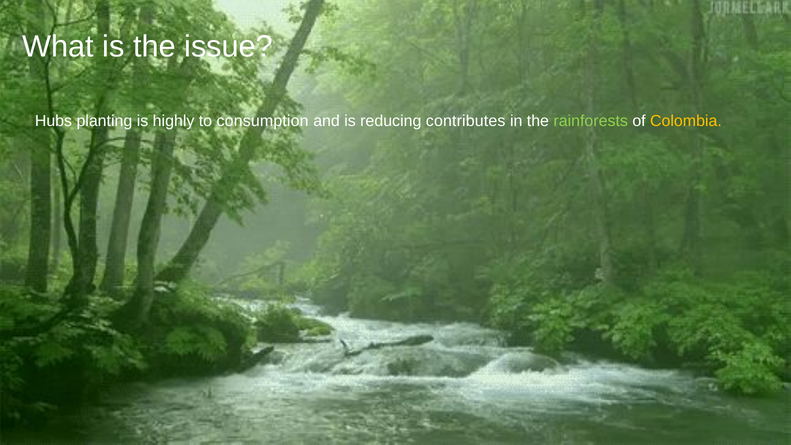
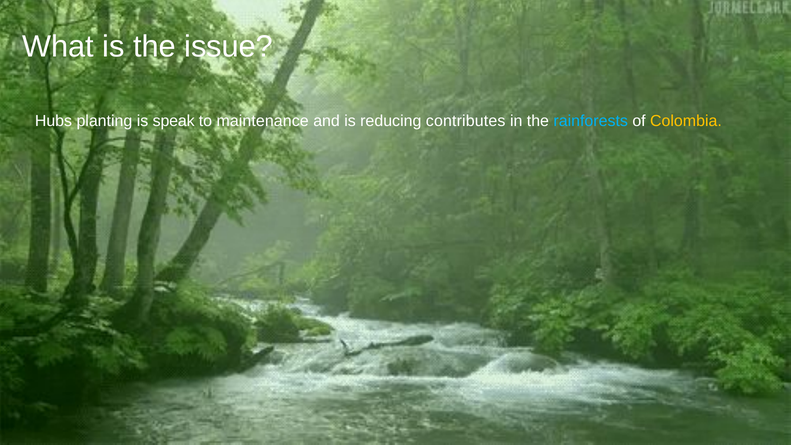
highly: highly -> speak
consumption: consumption -> maintenance
rainforests colour: light green -> light blue
